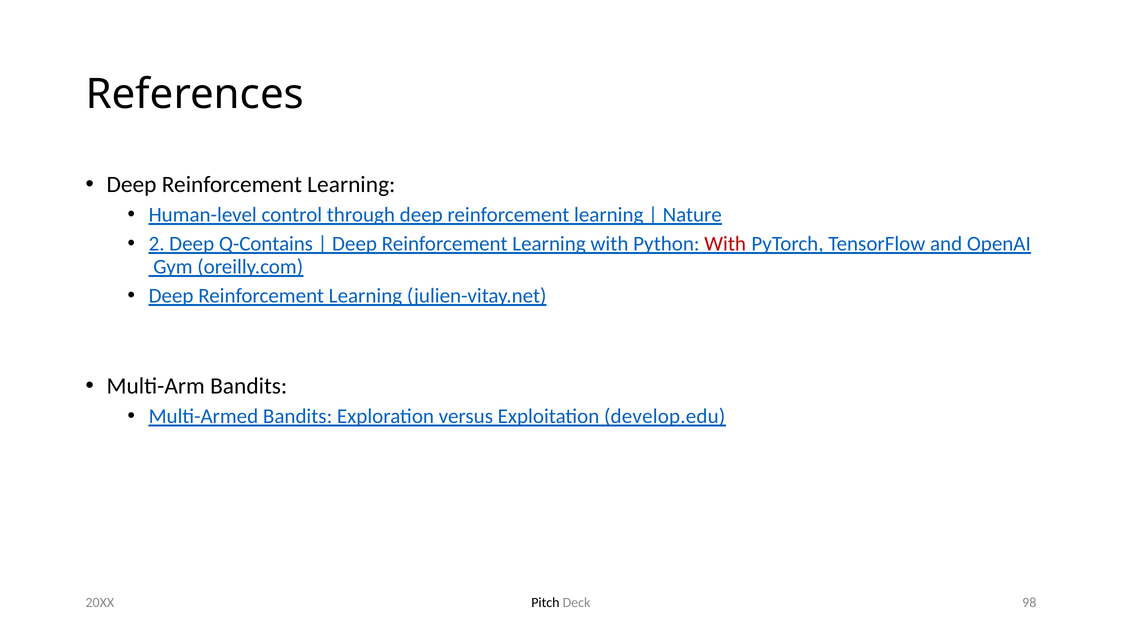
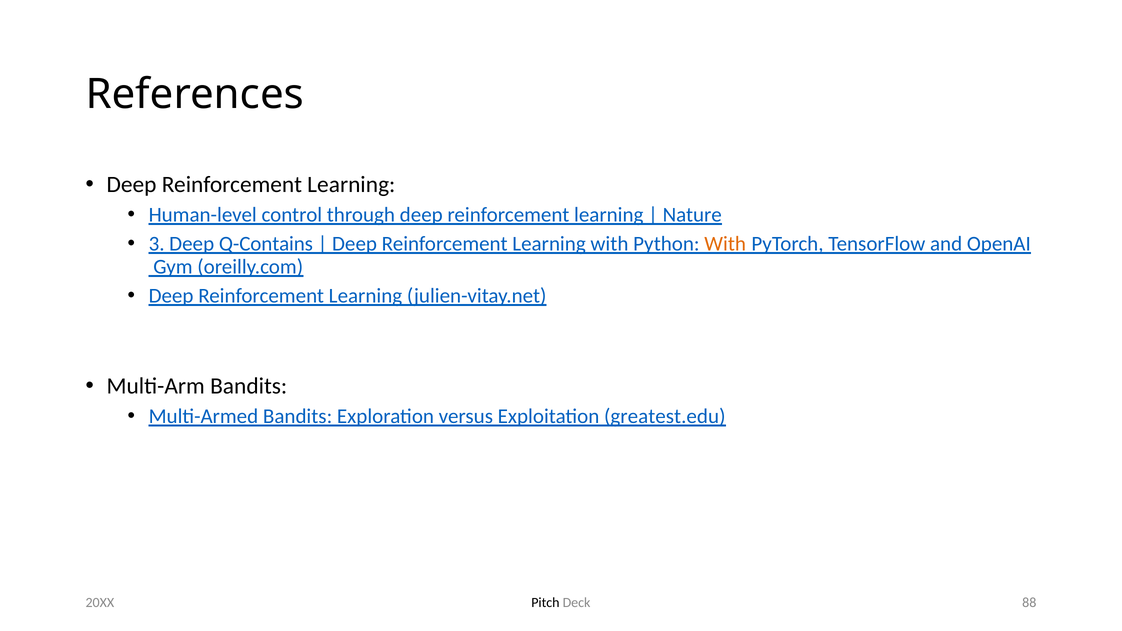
2: 2 -> 3
With at (725, 244) colour: red -> orange
develop.edu: develop.edu -> greatest.edu
98: 98 -> 88
